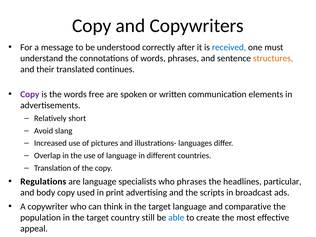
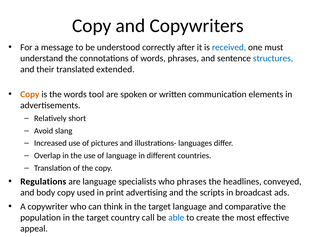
structures colour: orange -> blue
continues: continues -> extended
Copy at (30, 94) colour: purple -> orange
free: free -> tool
particular: particular -> conveyed
still: still -> call
